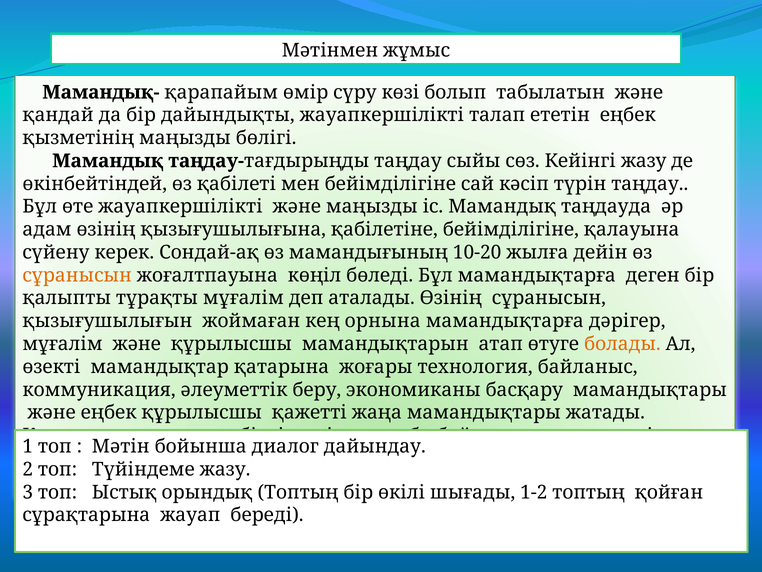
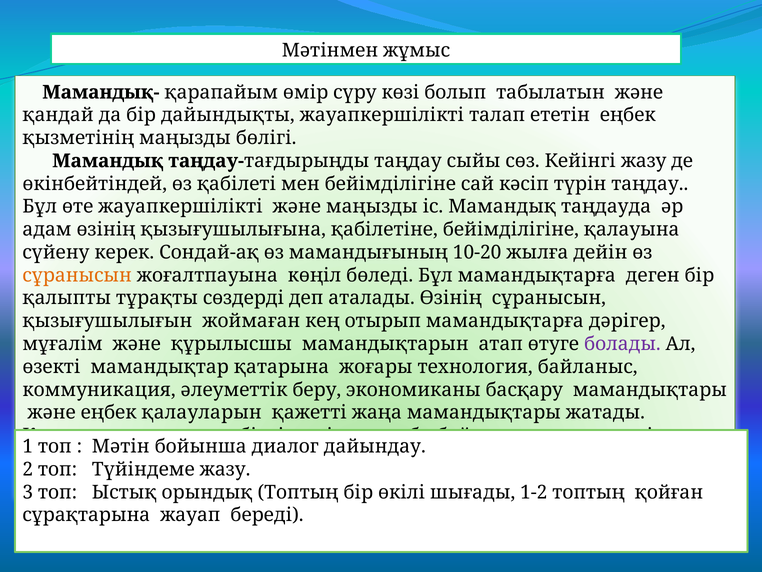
тұрақты мұғалім: мұғалім -> сөздерді
орнына: орнына -> отырып
болады colour: orange -> purple
еңбек құрылысшы: құрылысшы -> қалауларын
